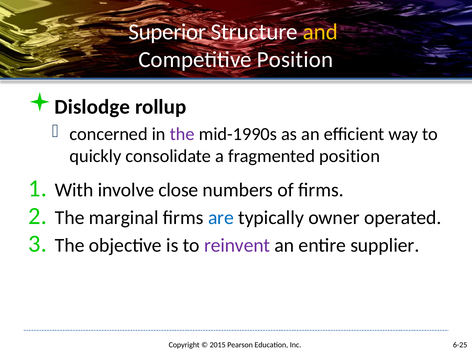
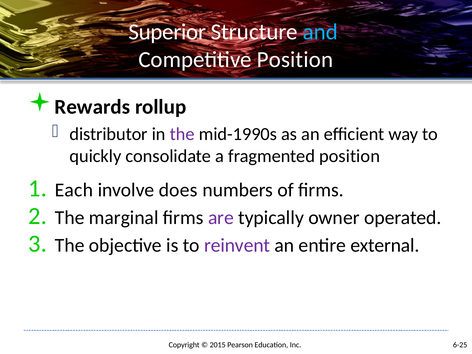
and colour: yellow -> light blue
Dislodge: Dislodge -> Rewards
concerned: concerned -> distributor
With: With -> Each
close: close -> does
are colour: blue -> purple
supplier: supplier -> external
